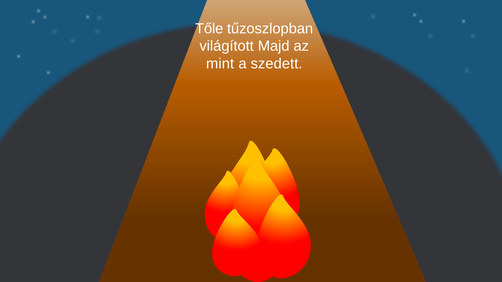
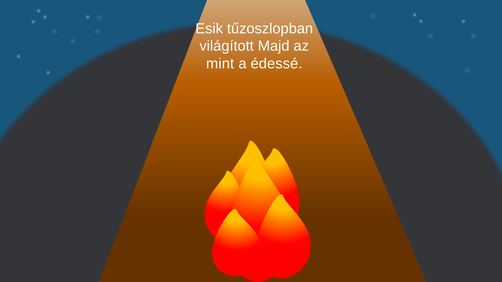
Tőle: Tőle -> Esik
szedett: szedett -> édessé
